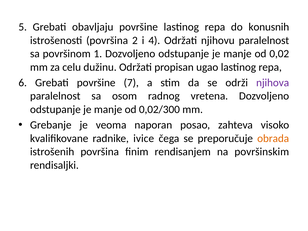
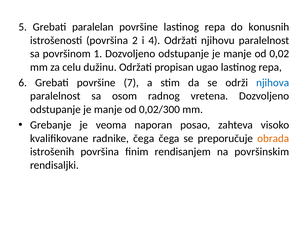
obavljaju: obavljaju -> paralelan
njihova colour: purple -> blue
radnike ivice: ivice -> čega
